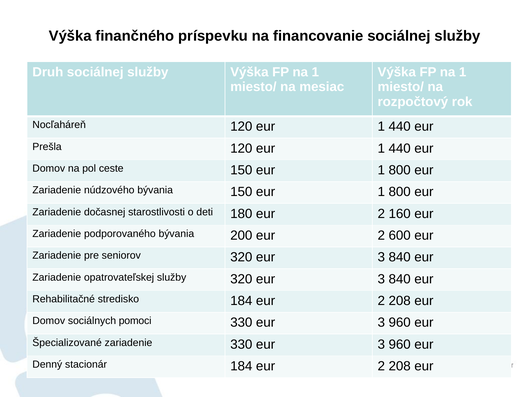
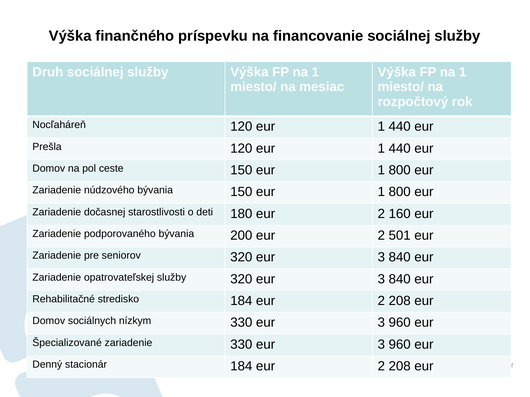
600: 600 -> 501
pomoci: pomoci -> nízkym
